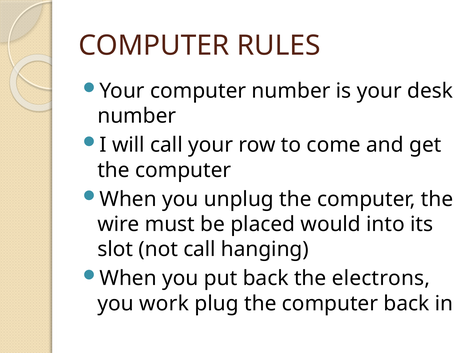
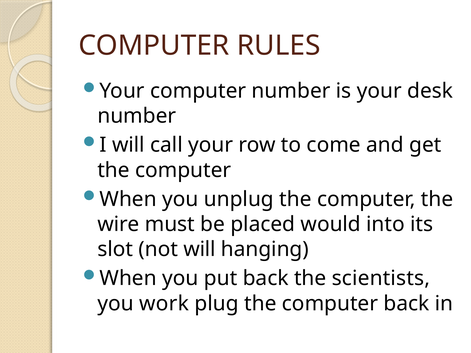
not call: call -> will
electrons: electrons -> scientists
